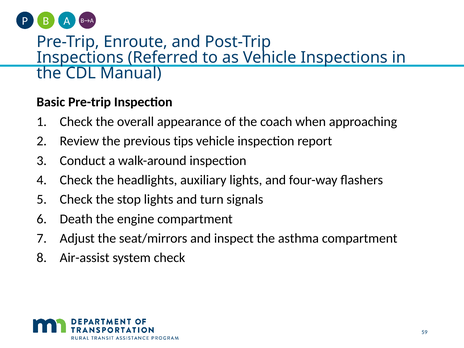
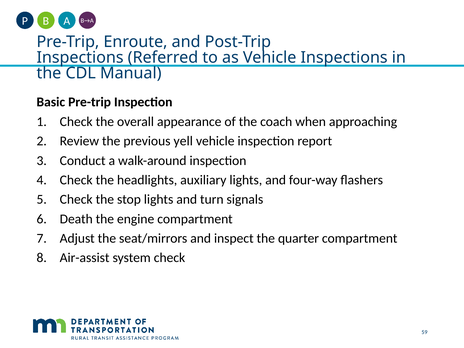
tips: tips -> yell
asthma: asthma -> quarter
